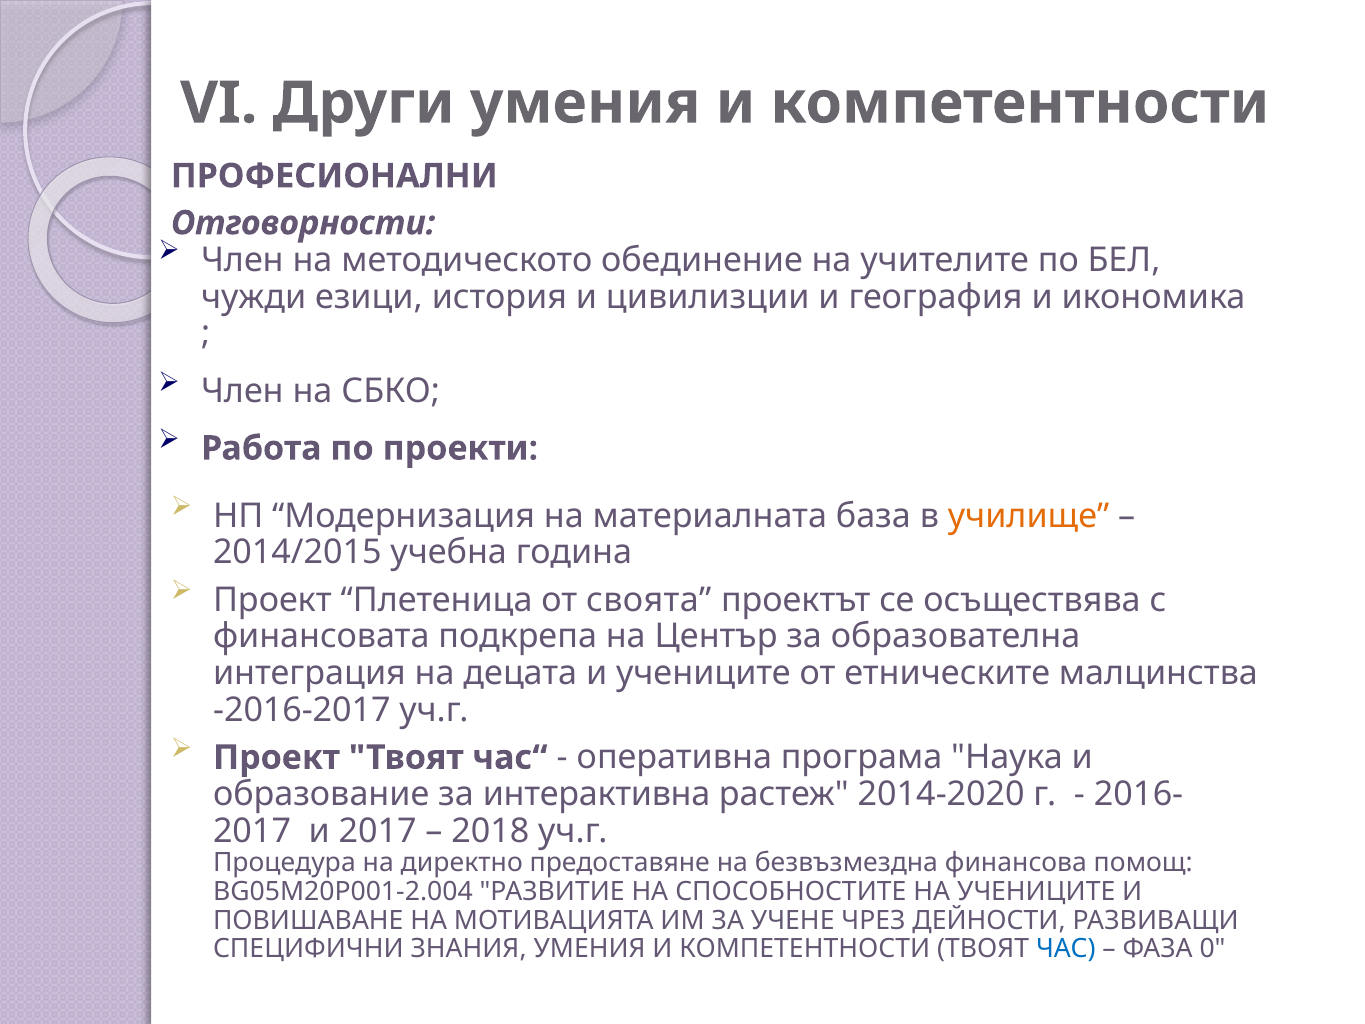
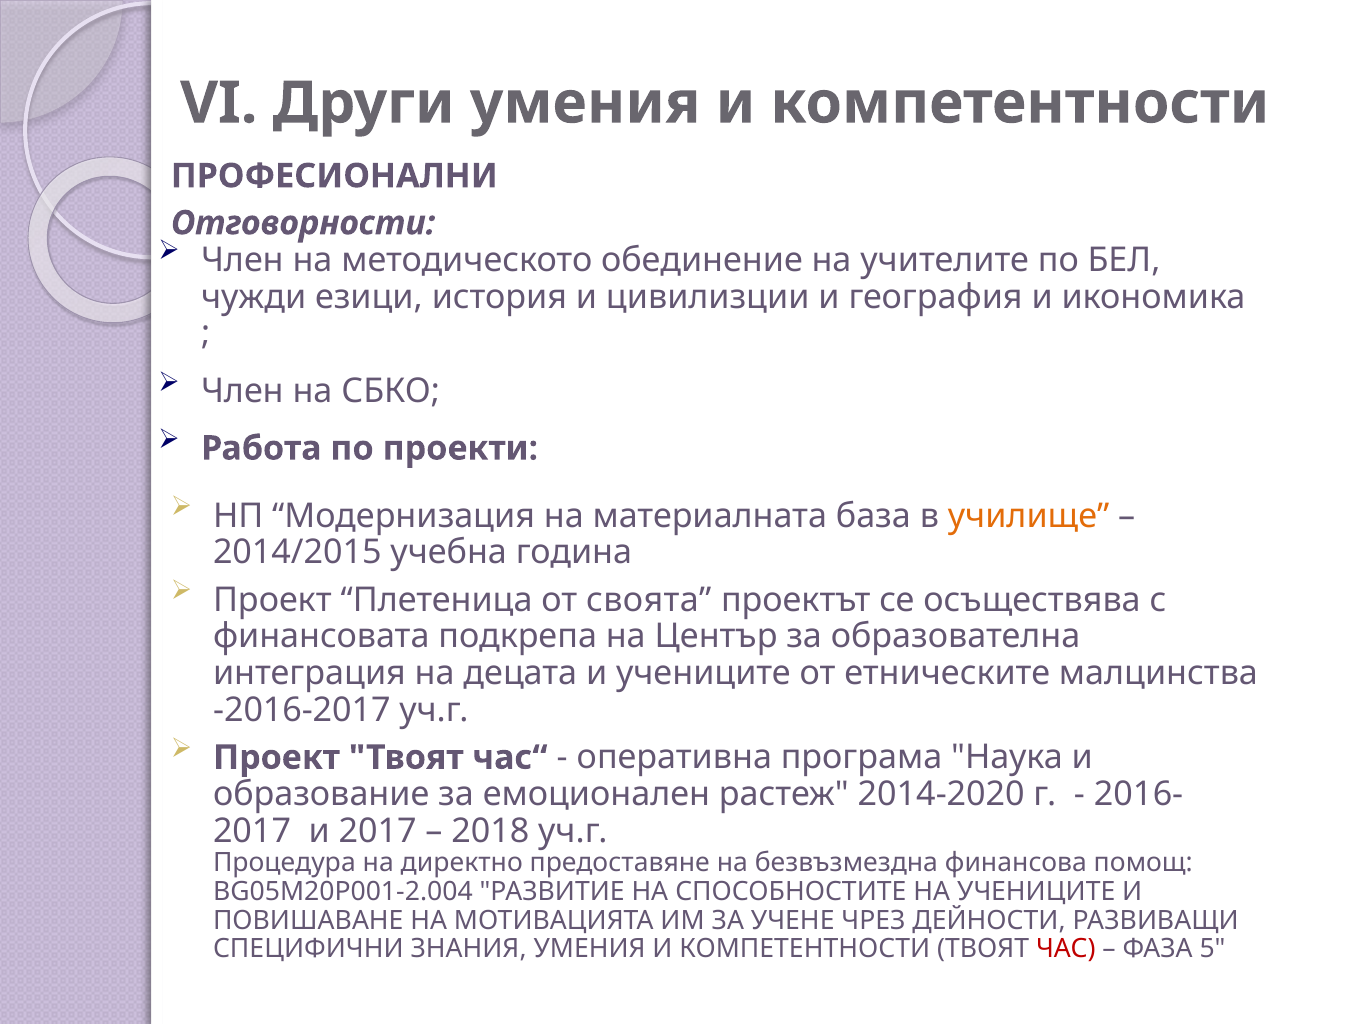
интерактивна: интерактивна -> емоционален
ЧАС colour: blue -> red
0: 0 -> 5
